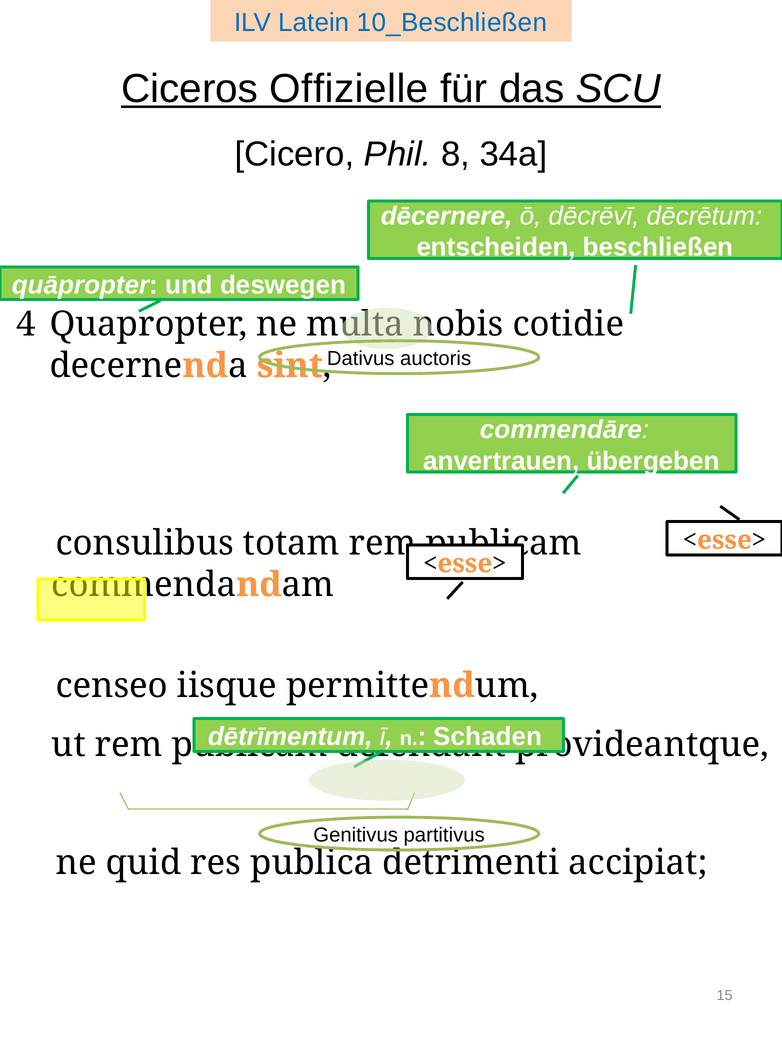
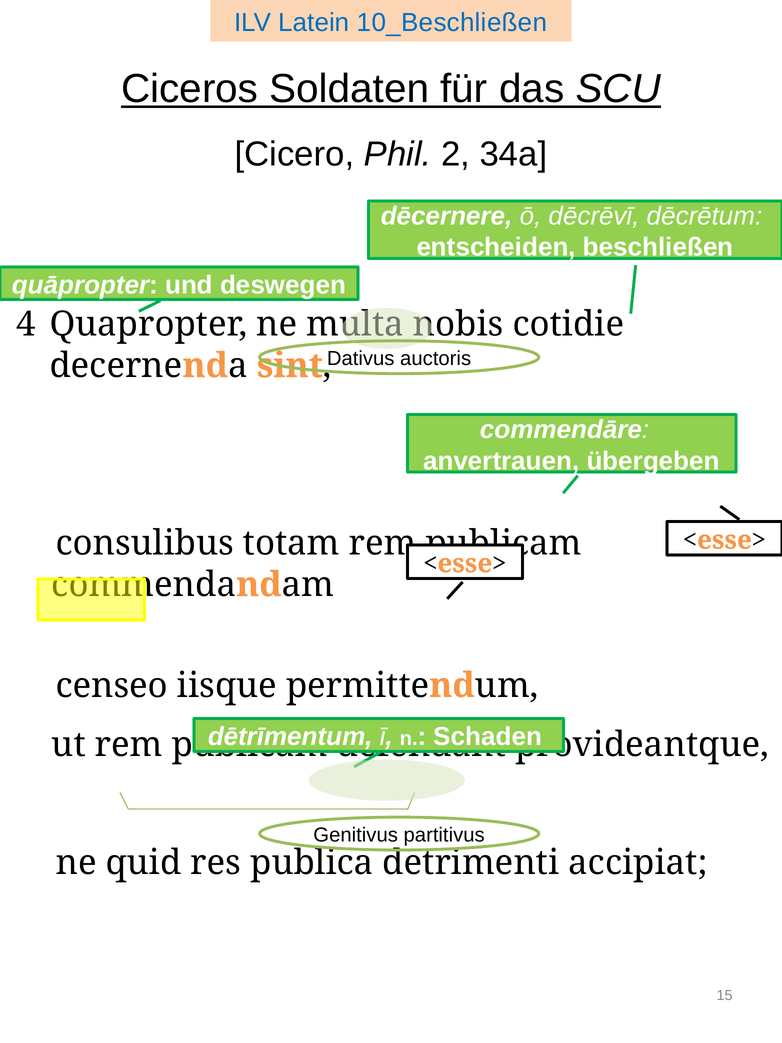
Offizielle: Offizielle -> Soldaten
8: 8 -> 2
